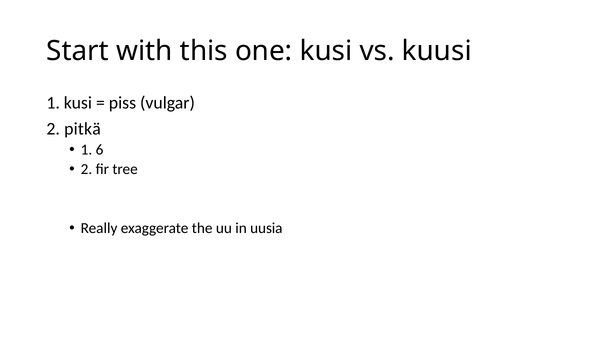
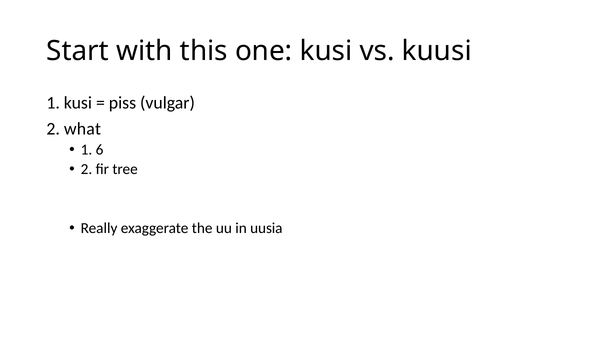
pitkä: pitkä -> what
